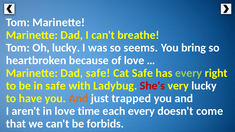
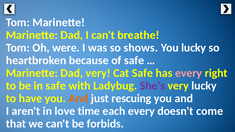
Oh lucky: lucky -> were
seems: seems -> shows
You bring: bring -> lucky
of love: love -> safe
Dad safe: safe -> very
every at (189, 73) colour: light green -> pink
She's colour: red -> purple
trapped: trapped -> rescuing
